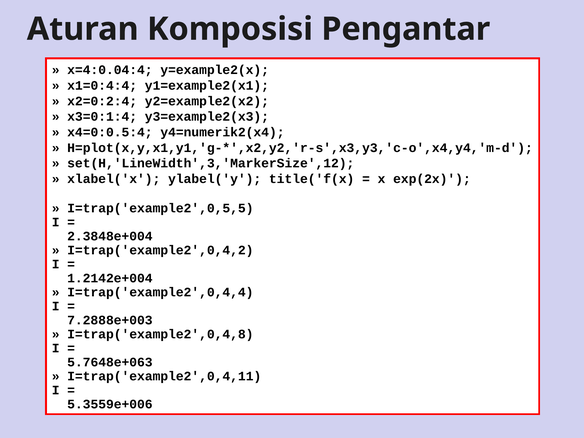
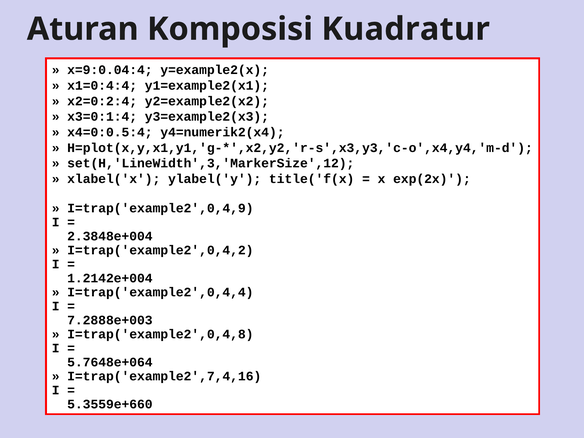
Pengantar: Pengantar -> Kuadratur
x=4:0.04:4: x=4:0.04:4 -> x=9:0.04:4
I=trap('example2',0,5,5: I=trap('example2',0,5,5 -> I=trap('example2',0,4,9
5.7648e+063: 5.7648e+063 -> 5.7648e+064
I=trap('example2',0,4,11: I=trap('example2',0,4,11 -> I=trap('example2',7,4,16
5.3559e+006: 5.3559e+006 -> 5.3559e+660
